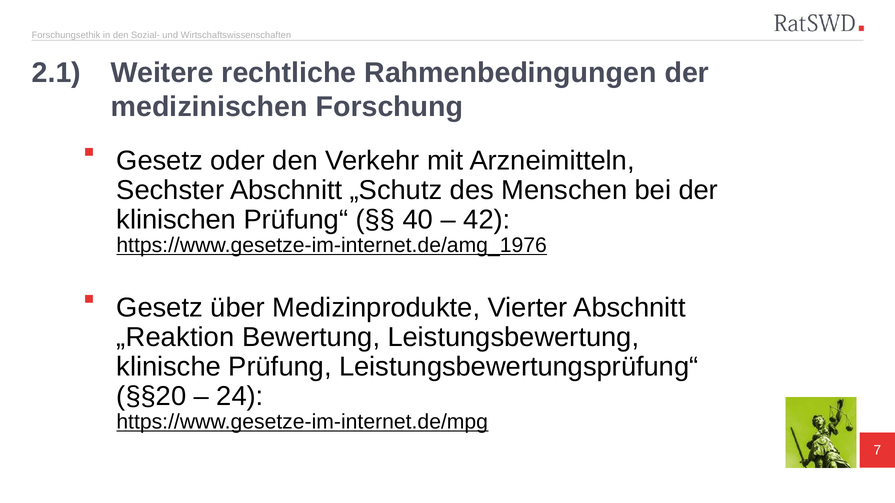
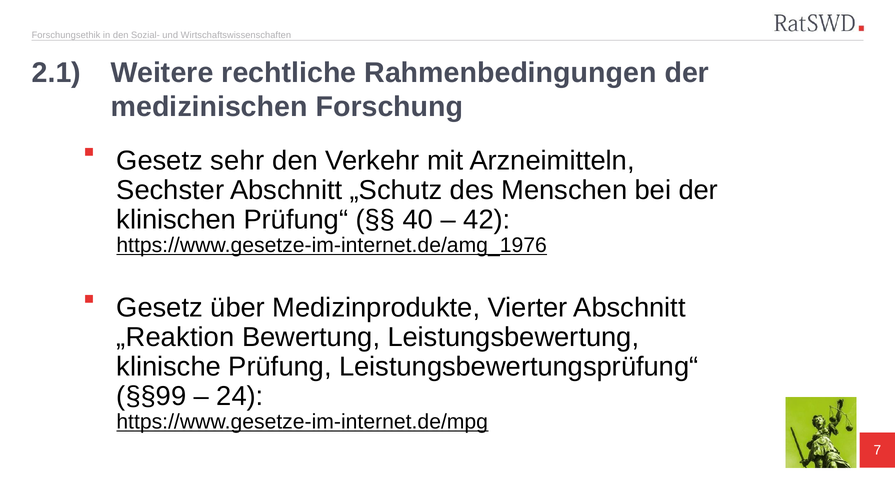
oder: oder -> sehr
§§20: §§20 -> §§99
